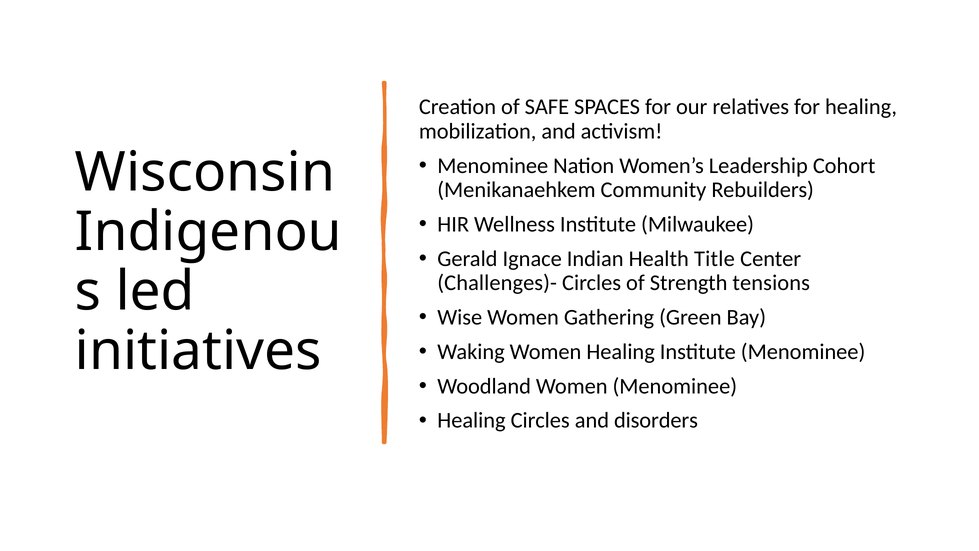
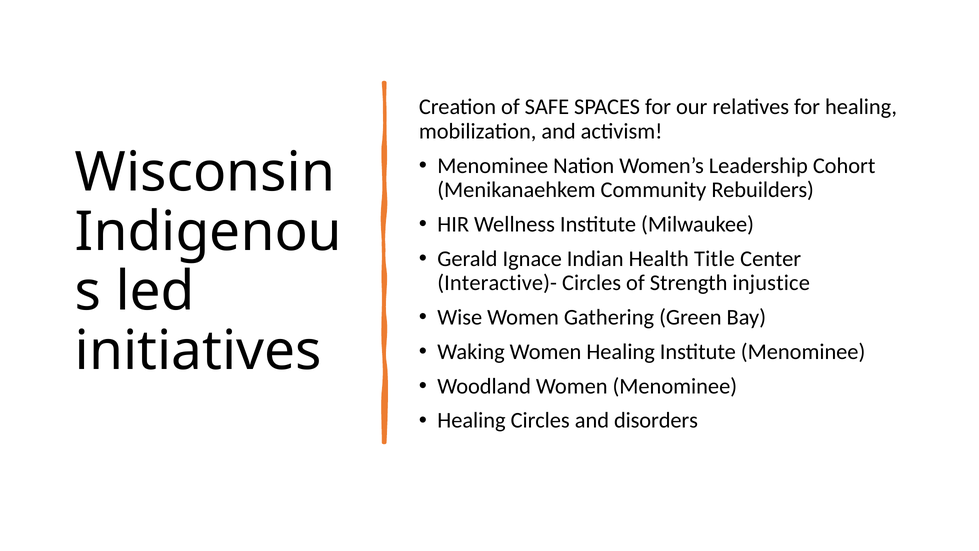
Challenges)-: Challenges)- -> Interactive)-
tensions: tensions -> injustice
